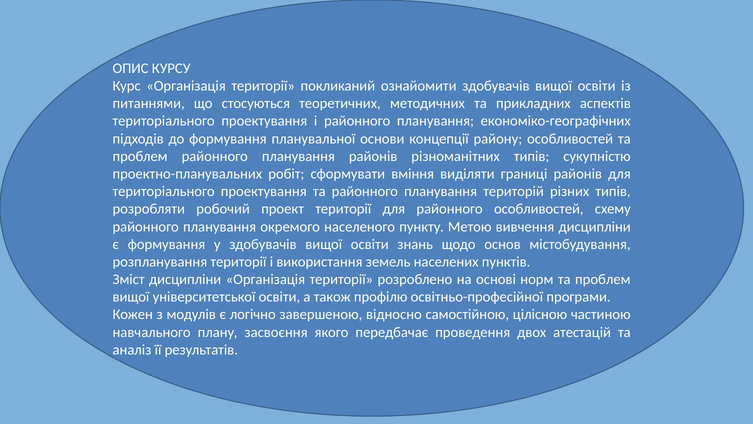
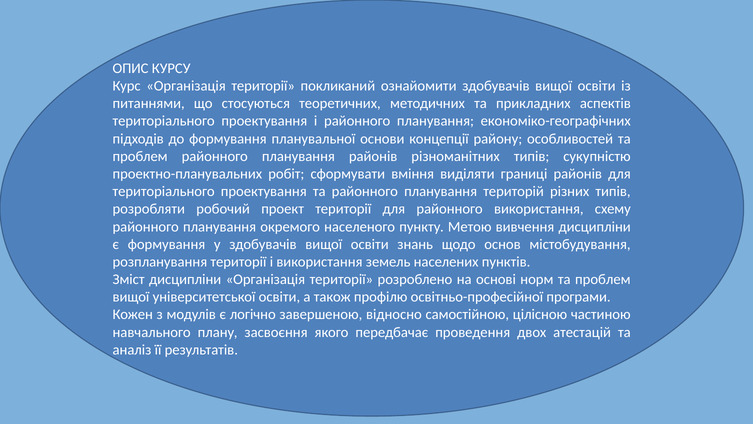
районного особливостей: особливостей -> використання
